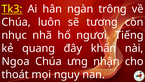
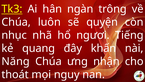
tương: tương -> quyện
Ngoa: Ngoa -> Năng
